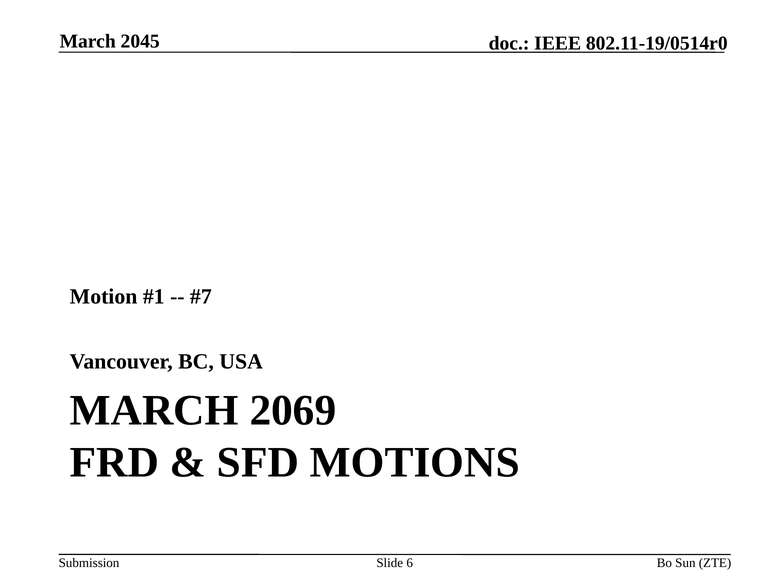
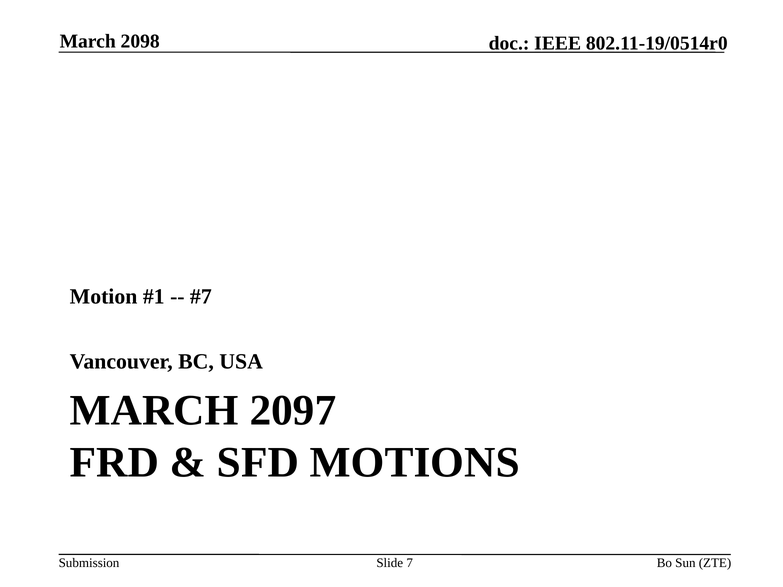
2045: 2045 -> 2098
2069: 2069 -> 2097
6: 6 -> 7
